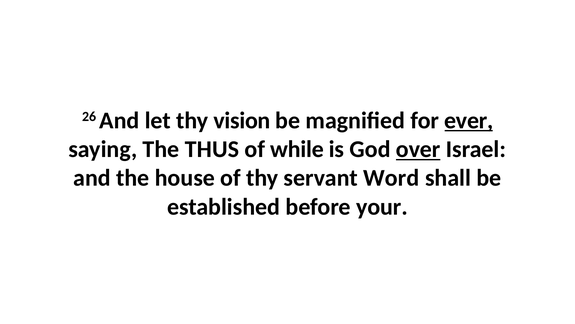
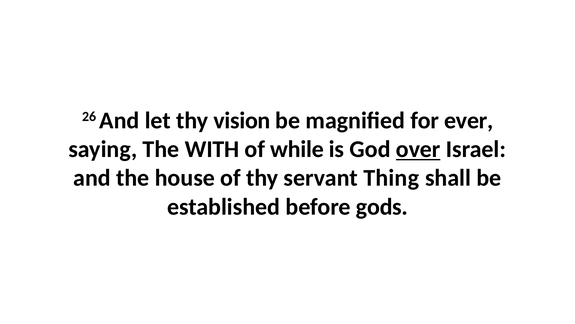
ever underline: present -> none
THUS: THUS -> WITH
Word: Word -> Thing
your: your -> gods
